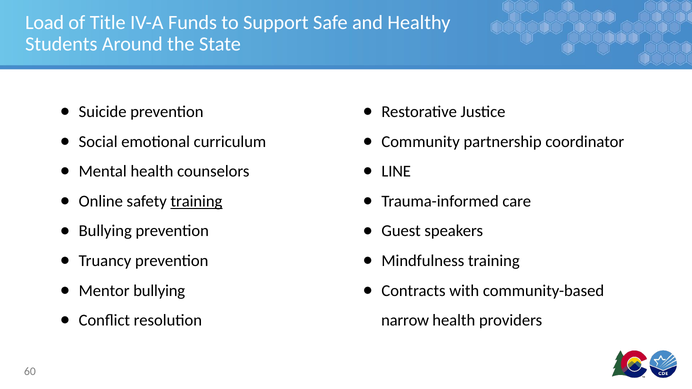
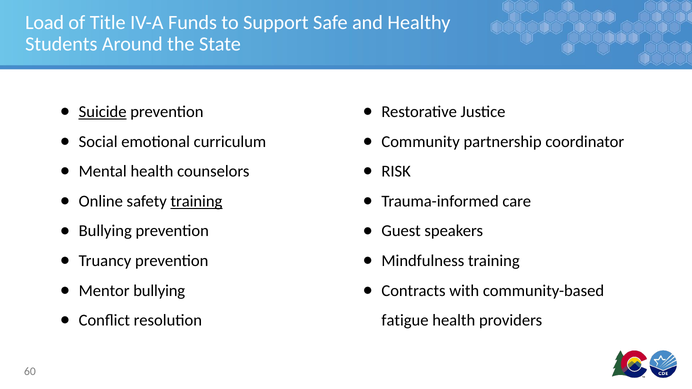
Suicide underline: none -> present
LINE: LINE -> RISK
narrow: narrow -> fatigue
